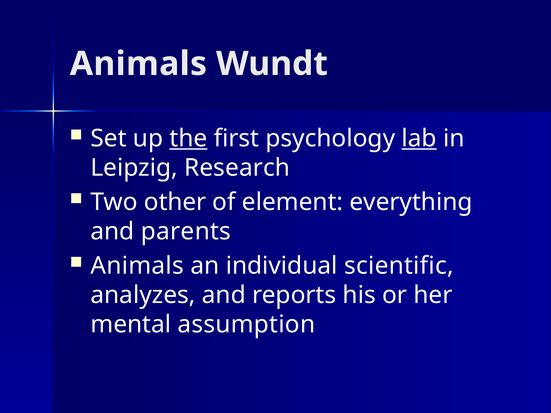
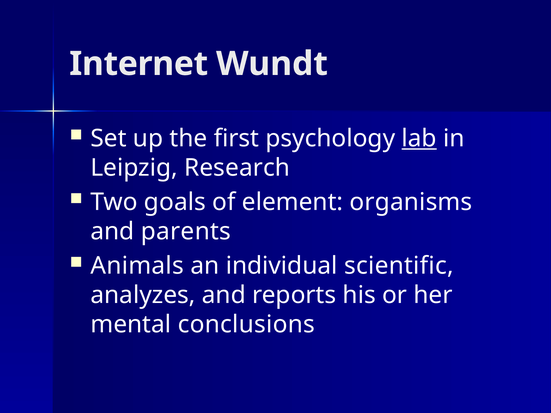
Animals at (138, 64): Animals -> Internet
the underline: present -> none
other: other -> goals
everything: everything -> organisms
assumption: assumption -> conclusions
